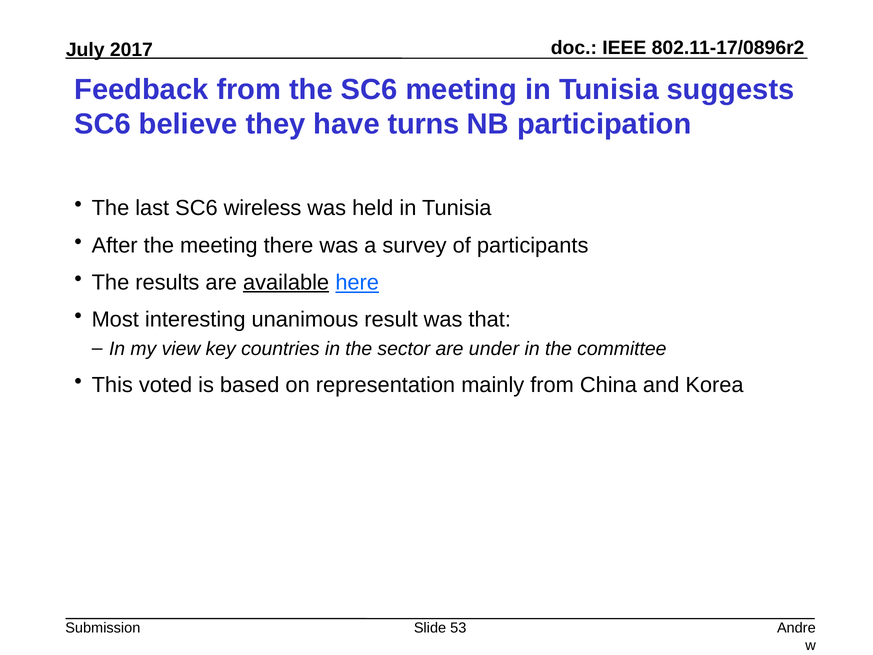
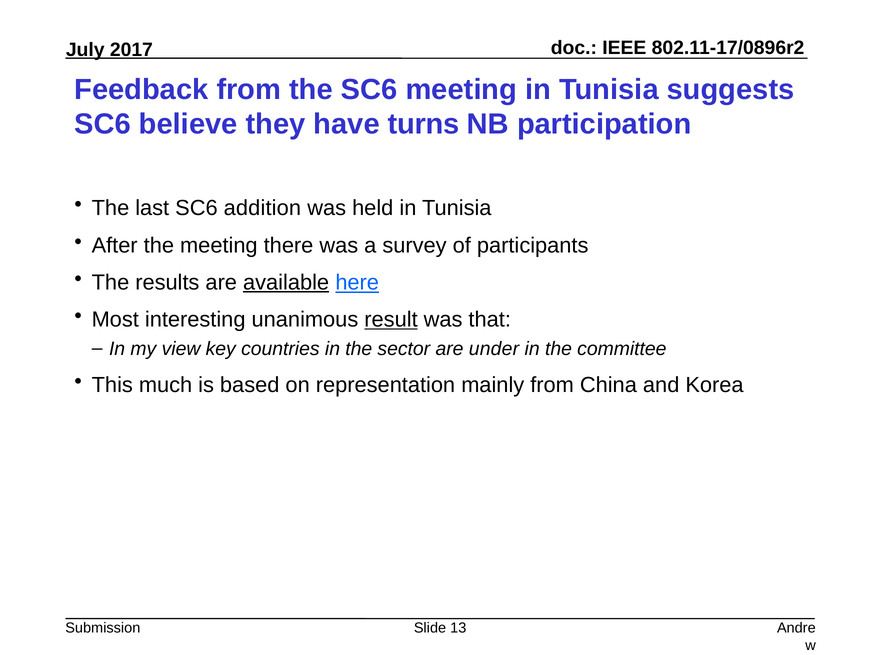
wireless: wireless -> addition
result underline: none -> present
voted: voted -> much
53: 53 -> 13
